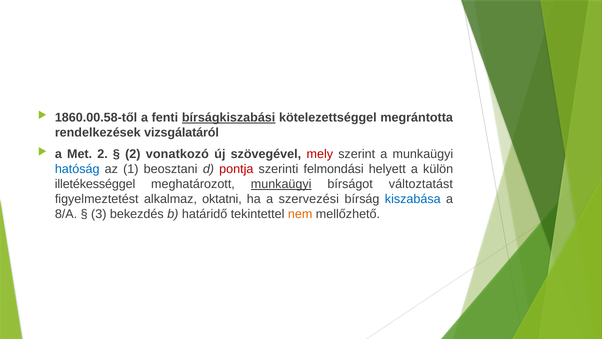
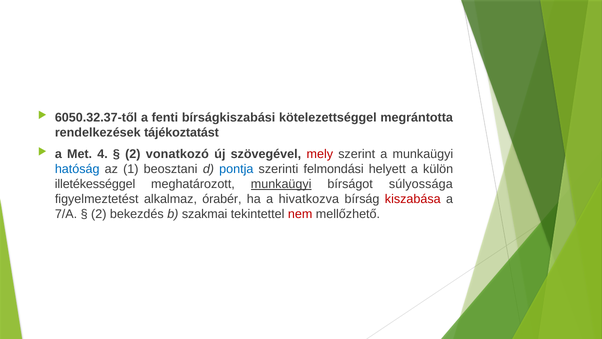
1860.00.58-től: 1860.00.58-től -> 6050.32.37-től
bírságkiszabási underline: present -> none
vizsgálatáról: vizsgálatáról -> tájékoztatást
Met 2: 2 -> 4
pontja colour: red -> blue
változtatást: változtatást -> súlyossága
oktatni: oktatni -> órabér
szervezési: szervezési -> hivatkozva
kiszabása colour: blue -> red
8/A: 8/A -> 7/A
3 at (99, 214): 3 -> 2
határidő: határidő -> szakmai
nem colour: orange -> red
